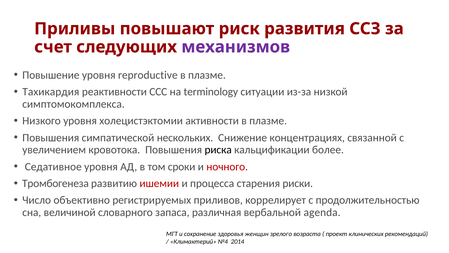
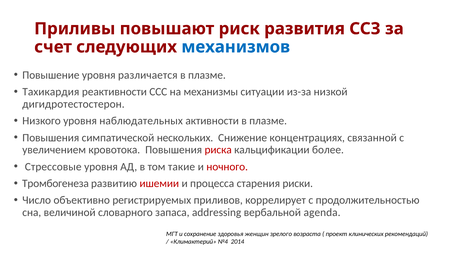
механизмов colour: purple -> blue
reproductive: reproductive -> различается
terminology: terminology -> механизмы
симптомокомплекса: симптомокомплекса -> дигидротестостерон
холецистэктомии: холецистэктомии -> наблюдательных
риска colour: black -> red
Седативное: Седативное -> Стрессовые
сроки: сроки -> такие
различная: различная -> addressing
